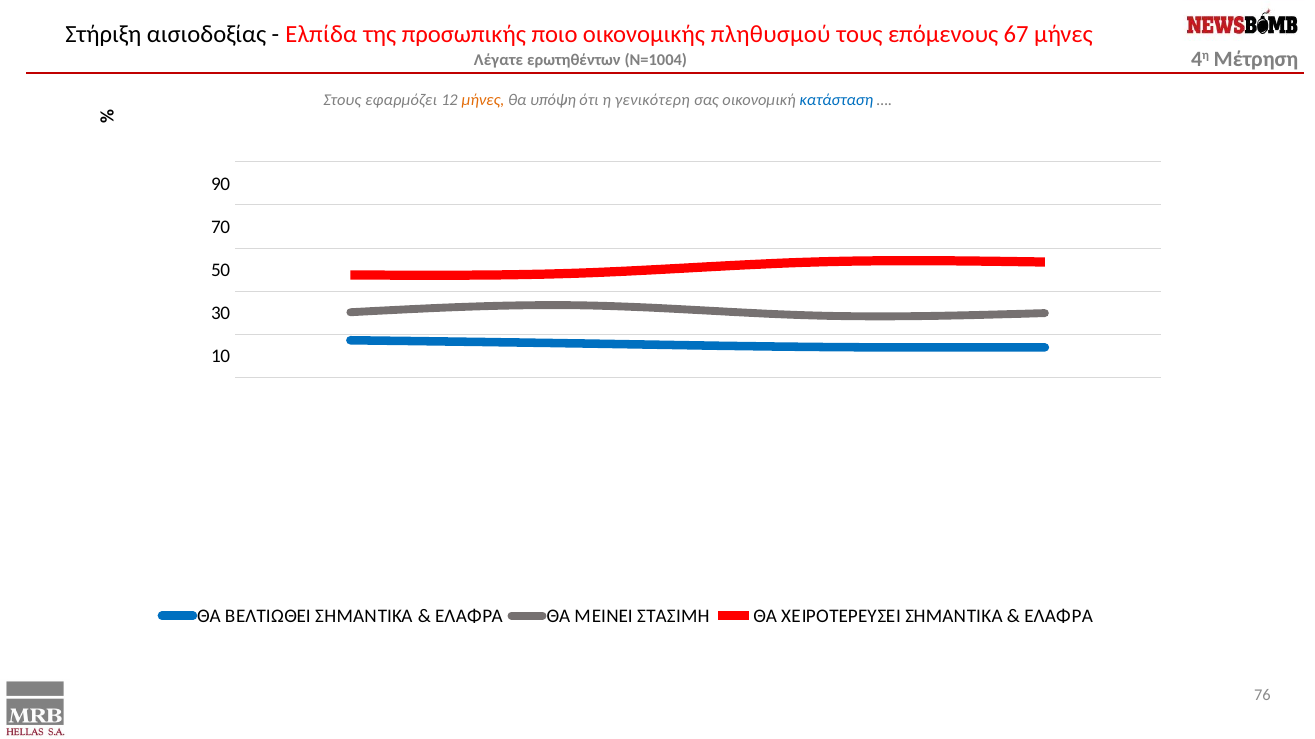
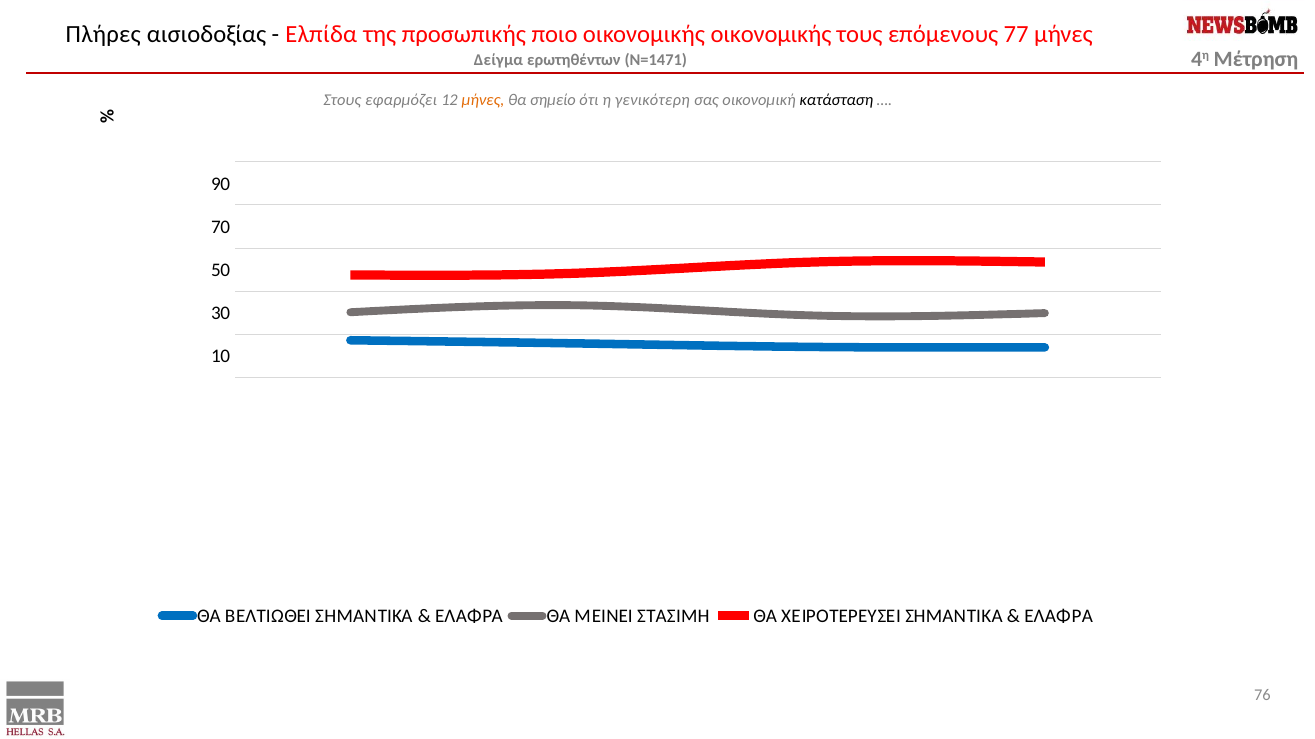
Στήριξη: Στήριξη -> Πλήρες
οικονομικής πληθυσμού: πληθυσμού -> οικονομικής
67: 67 -> 77
Λέγατε: Λέγατε -> Δείγμα
N=1004: N=1004 -> N=1471
υπόψη: υπόψη -> σημείο
κατάσταση colour: blue -> black
